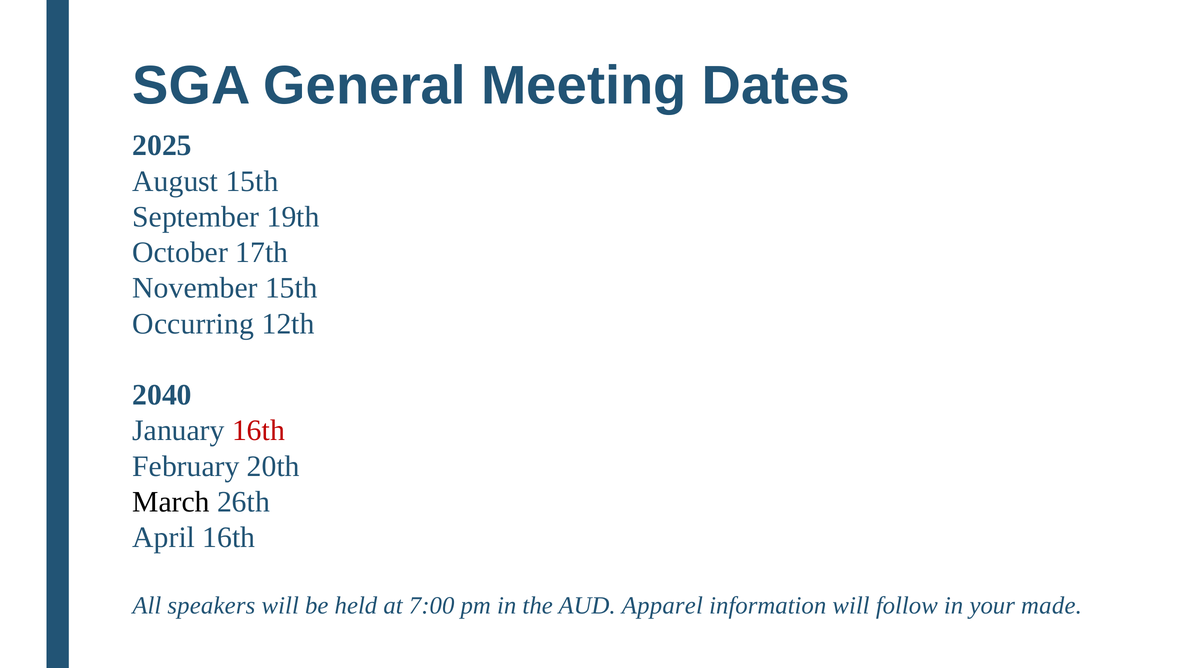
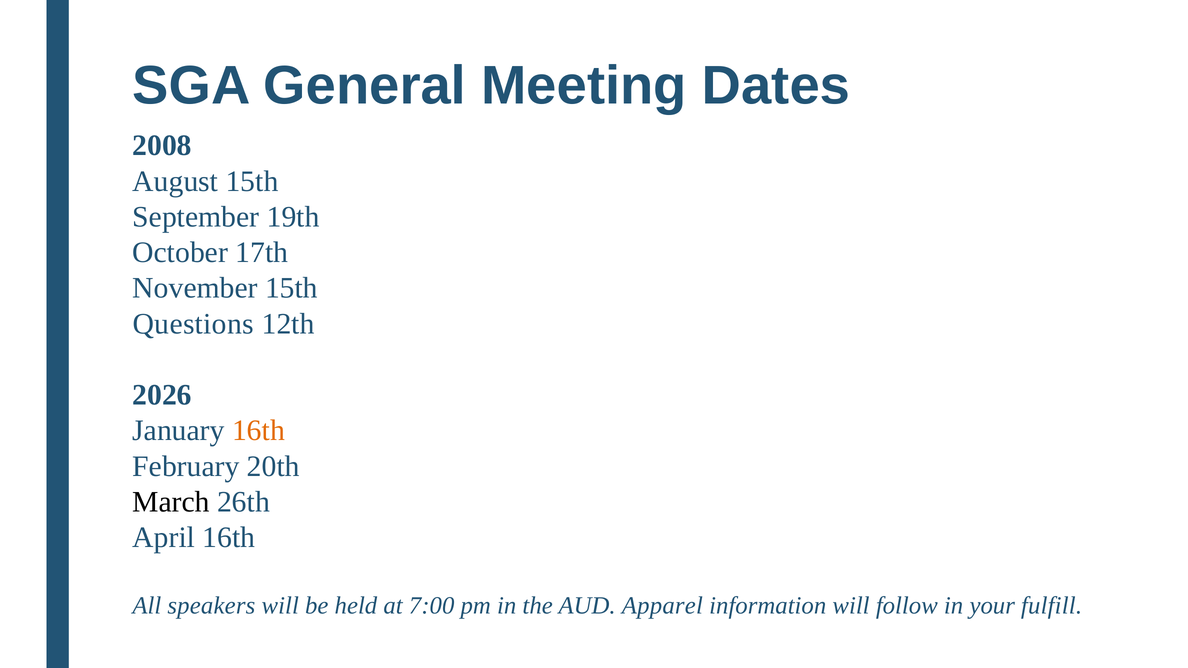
2025: 2025 -> 2008
Occurring: Occurring -> Questions
2040: 2040 -> 2026
16th at (258, 431) colour: red -> orange
made: made -> fulfill
